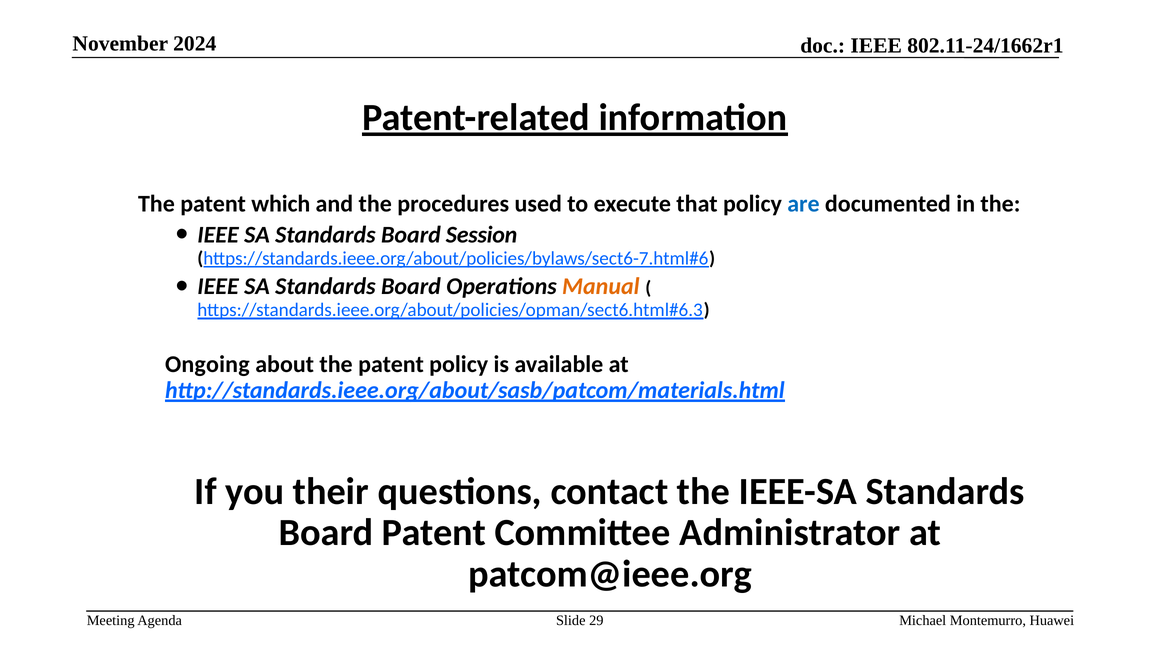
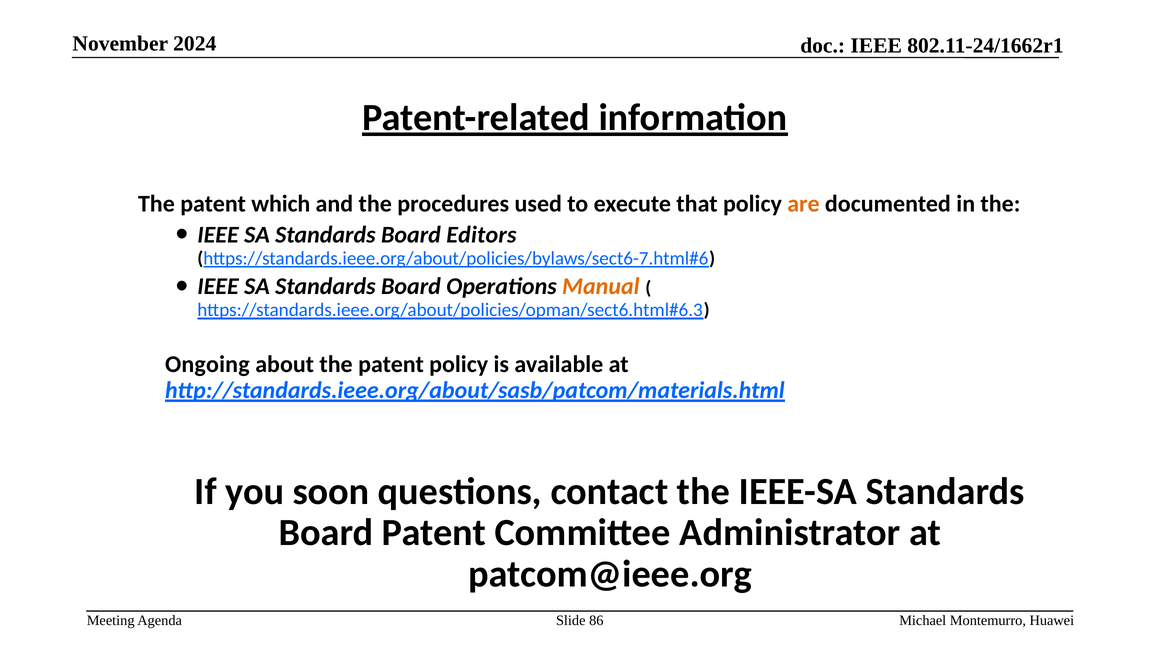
are colour: blue -> orange
Session: Session -> Editors
their: their -> soon
29: 29 -> 86
